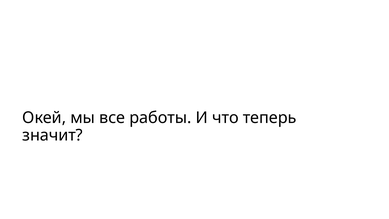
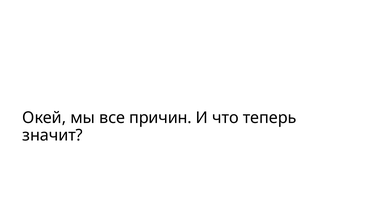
работы: работы -> причин
